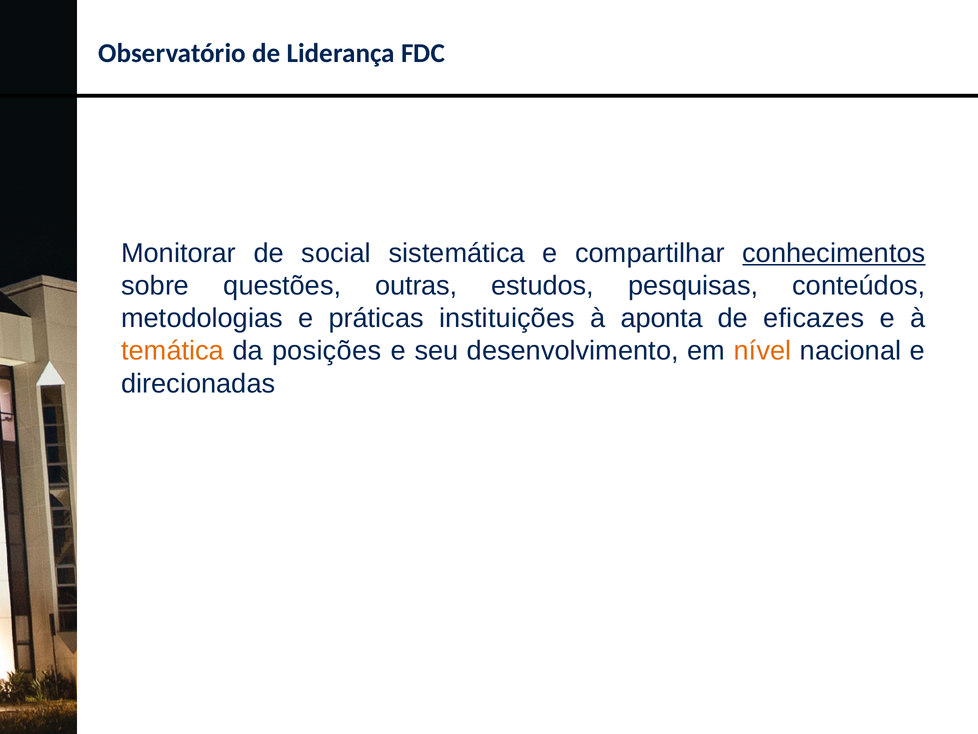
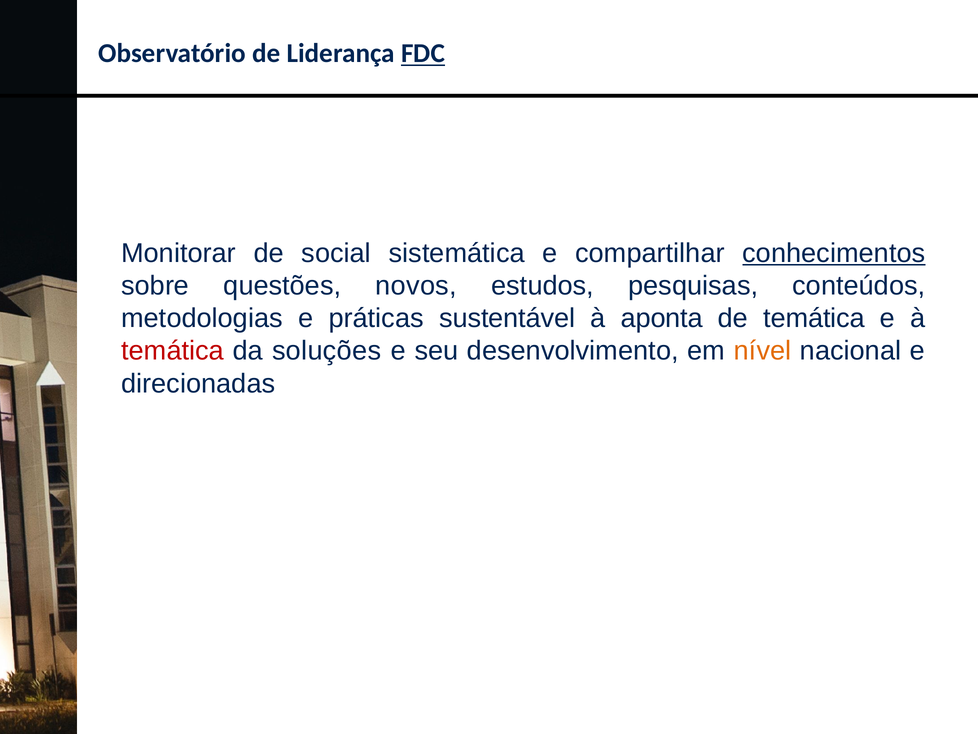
FDC underline: none -> present
outras: outras -> novos
instituições: instituições -> sustentável
de eficazes: eficazes -> temática
temática at (173, 351) colour: orange -> red
posições: posições -> soluções
